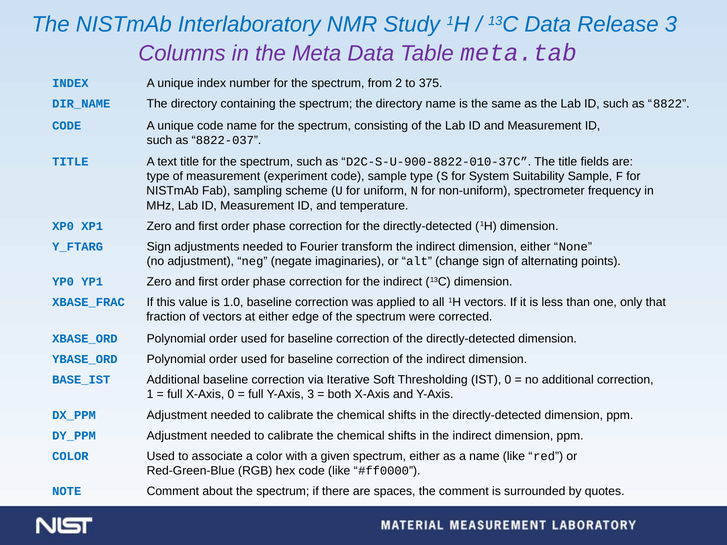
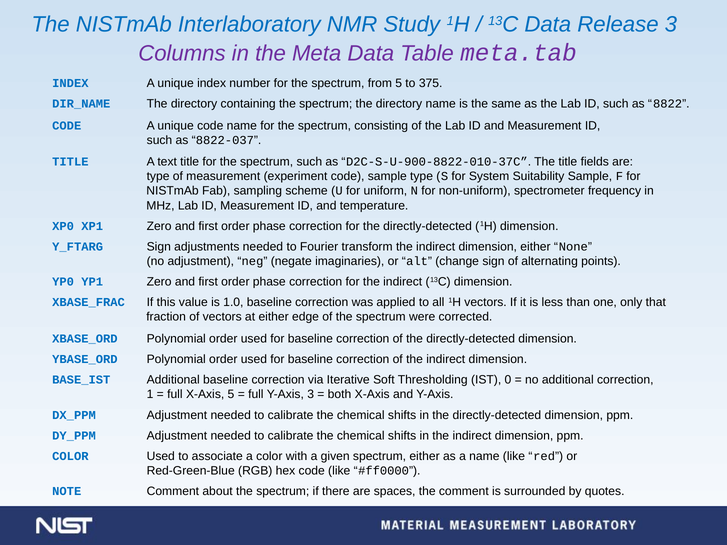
from 2: 2 -> 5
X-Axis 0: 0 -> 5
